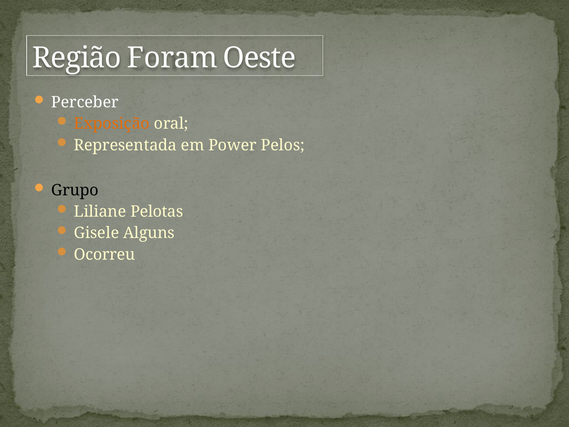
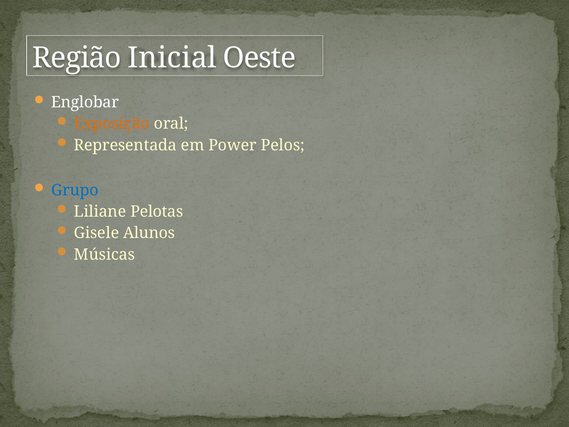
Foram: Foram -> Inicial
Perceber: Perceber -> Englobar
Grupo colour: black -> blue
Alguns: Alguns -> Alunos
Ocorreu: Ocorreu -> Músicas
